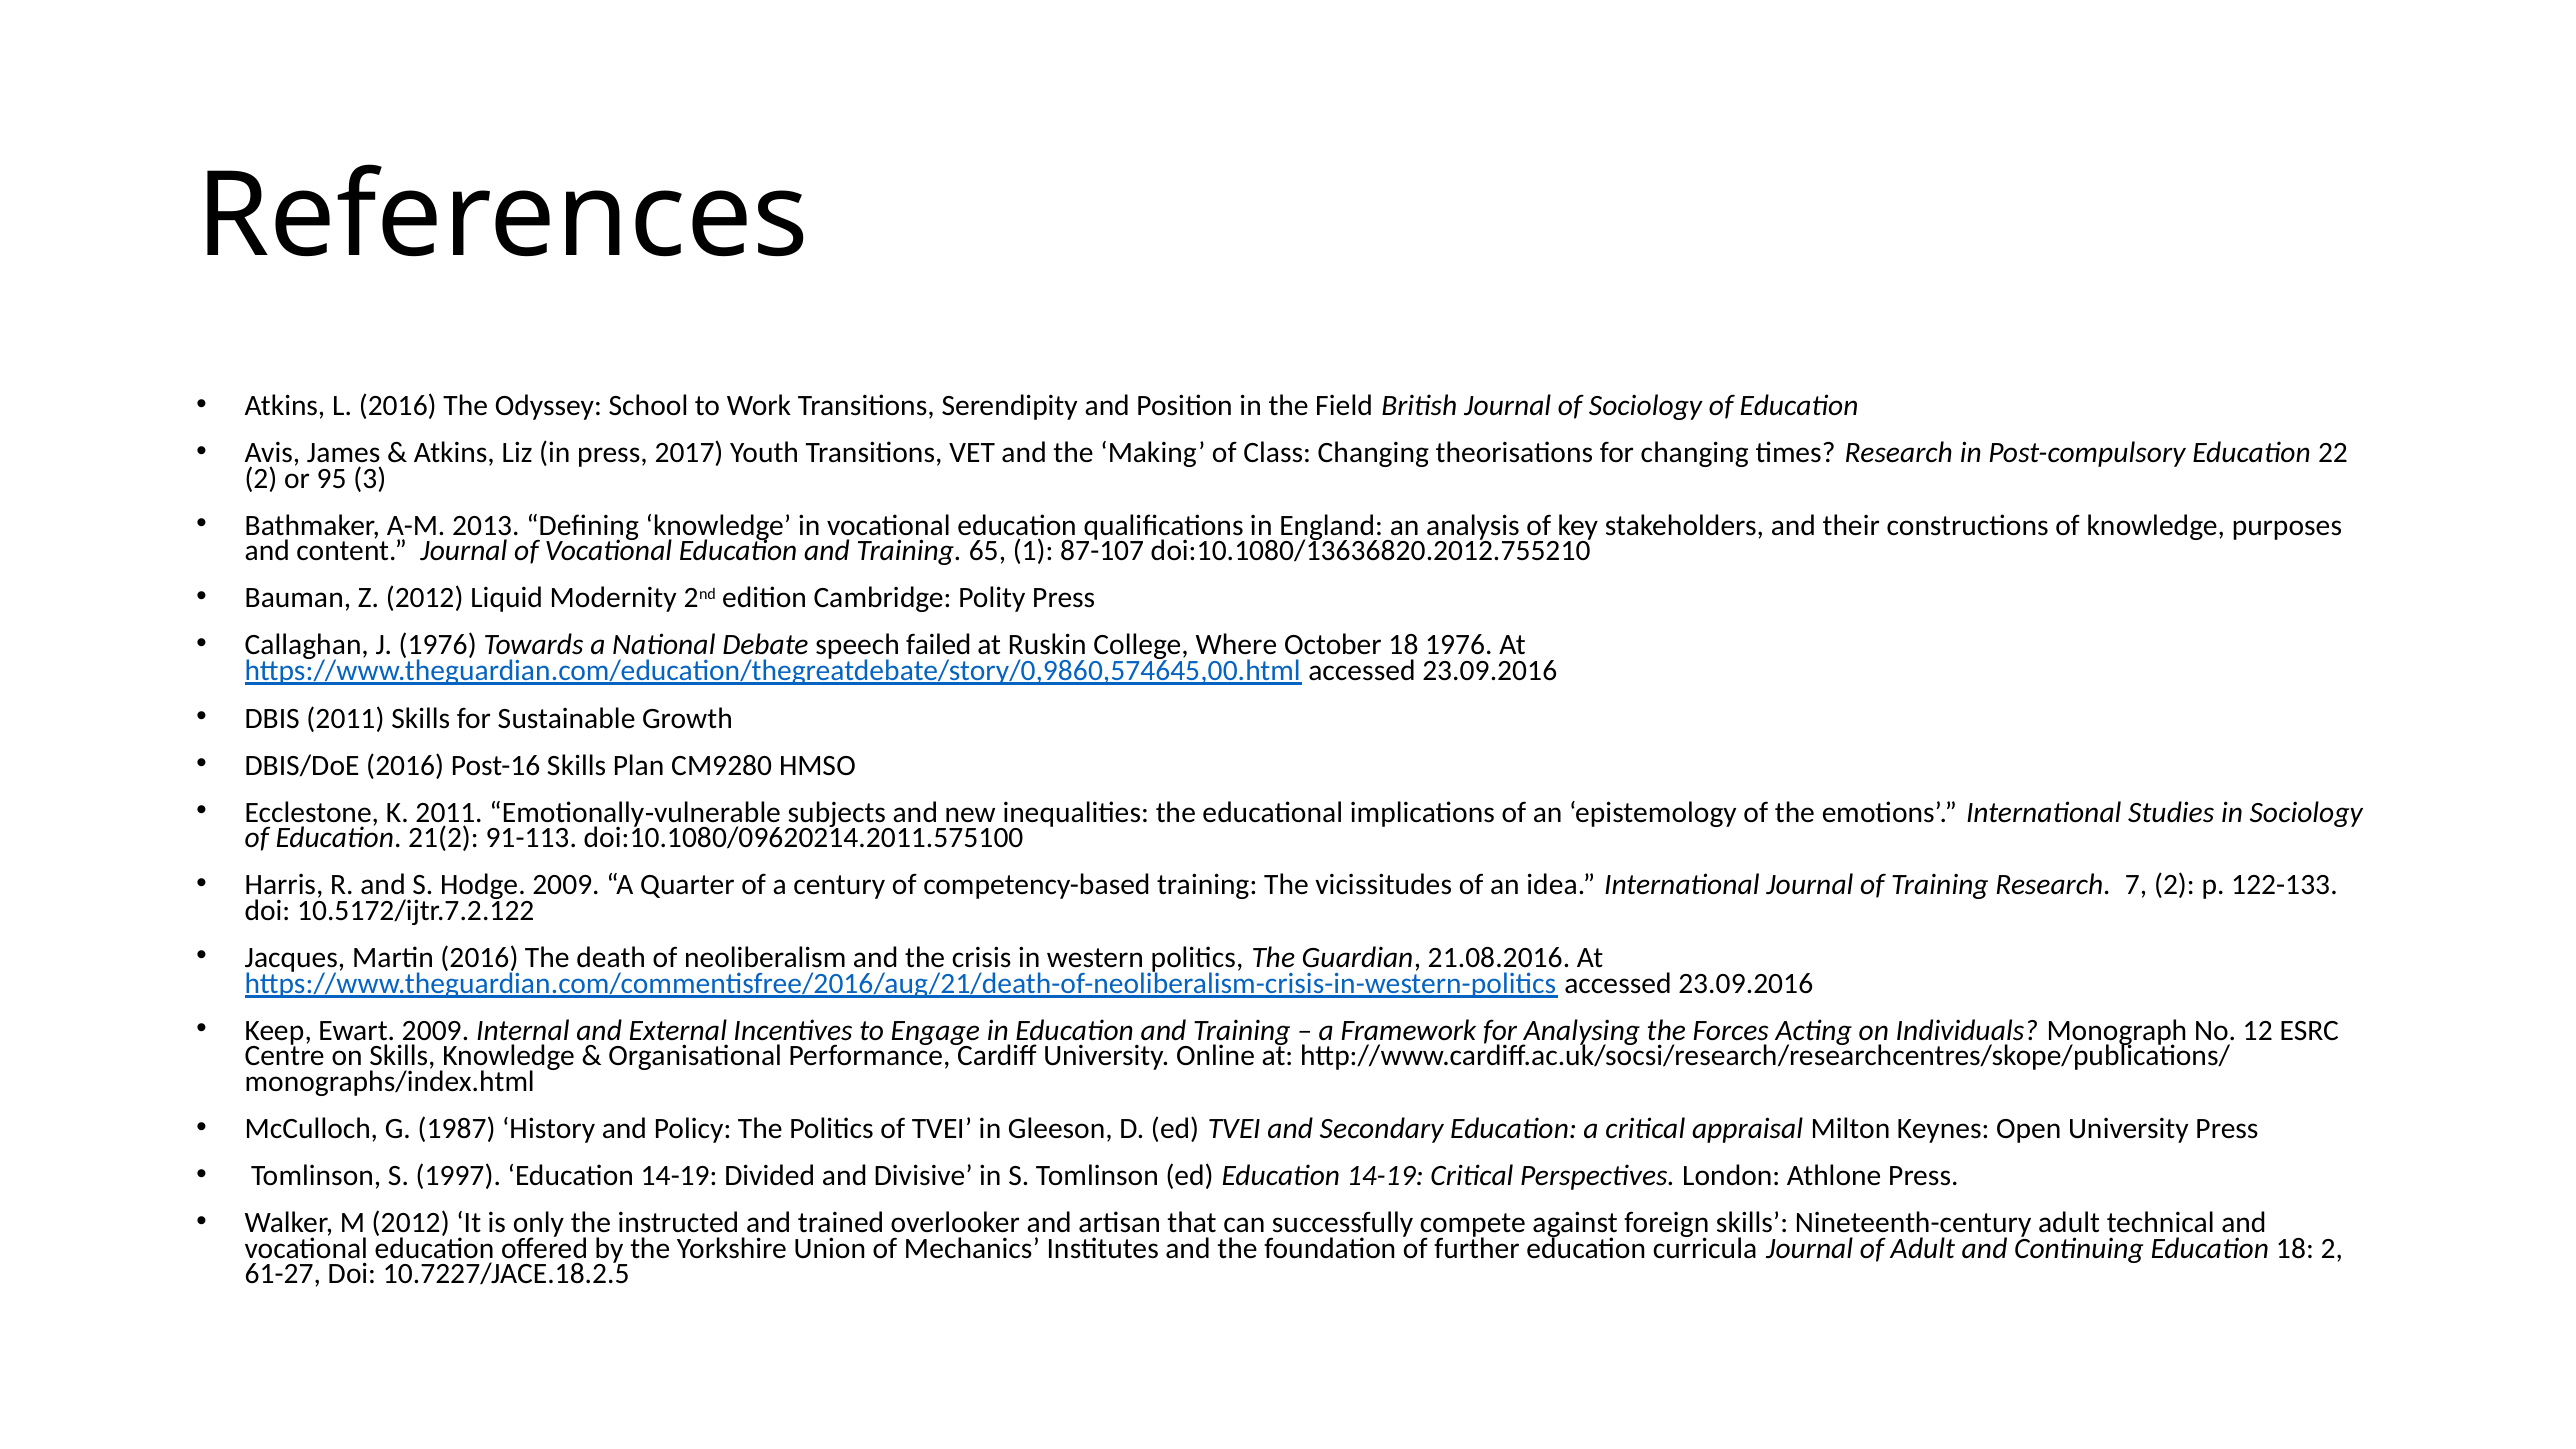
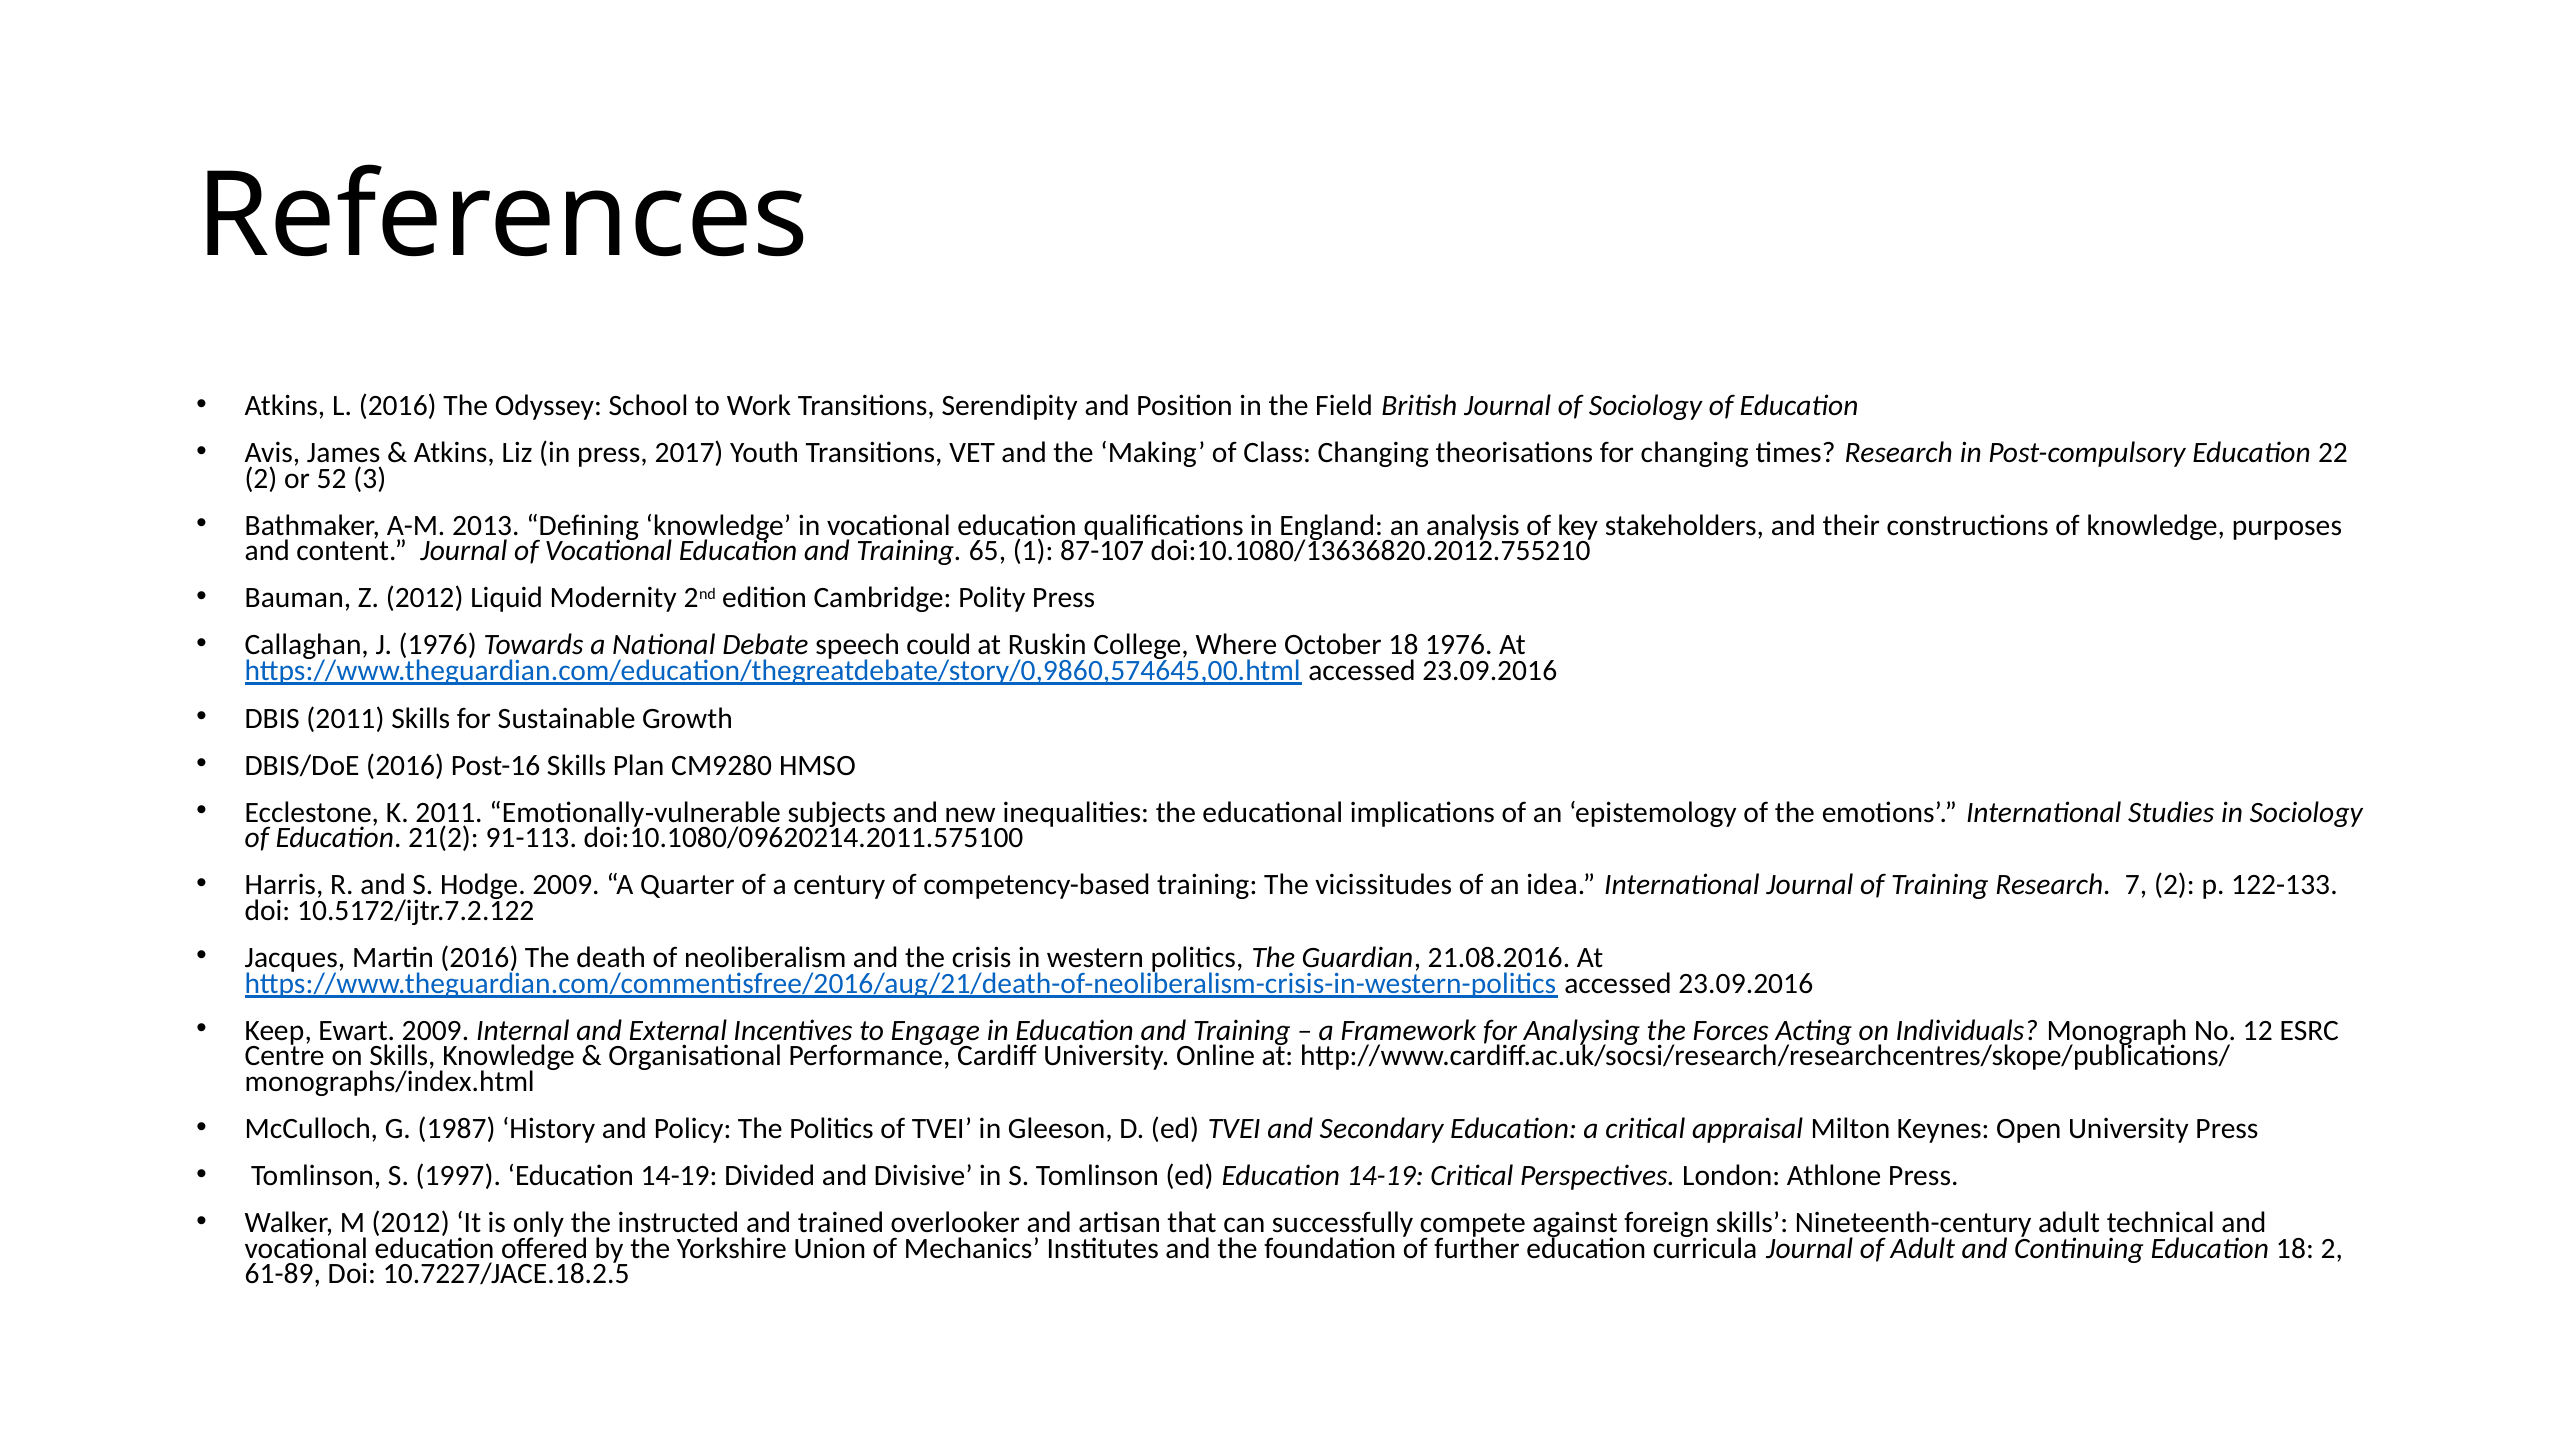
95: 95 -> 52
failed: failed -> could
61-27: 61-27 -> 61-89
